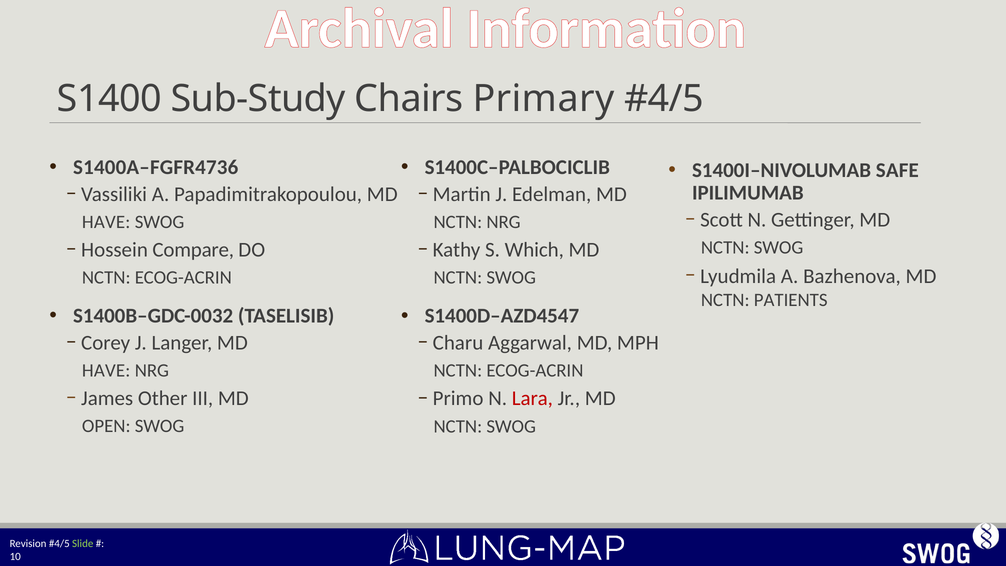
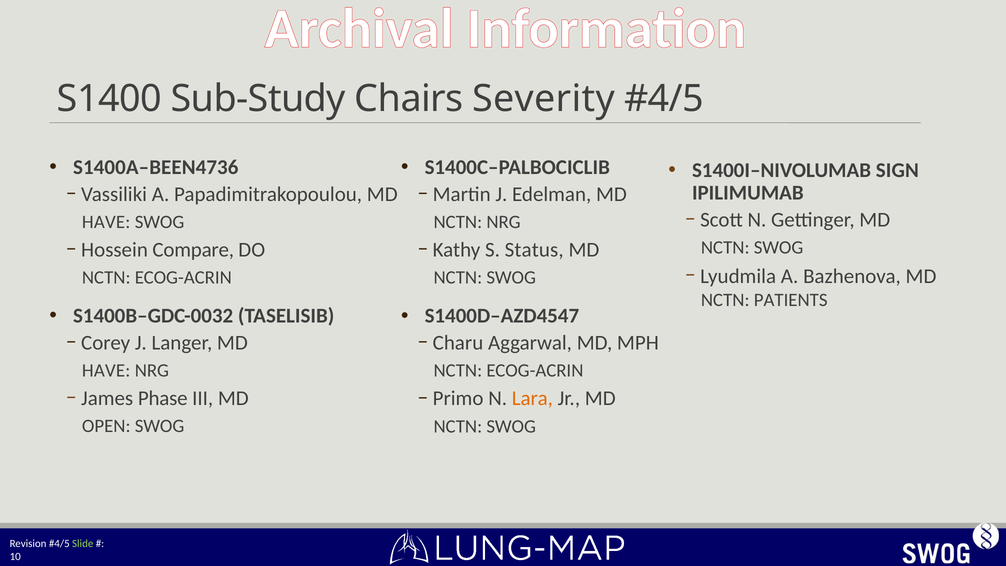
Primary: Primary -> Severity
S1400A–FGFR4736: S1400A–FGFR4736 -> S1400A–BEEN4736
SAFE: SAFE -> SIGN
Which: Which -> Status
Other: Other -> Phase
Lara colour: red -> orange
